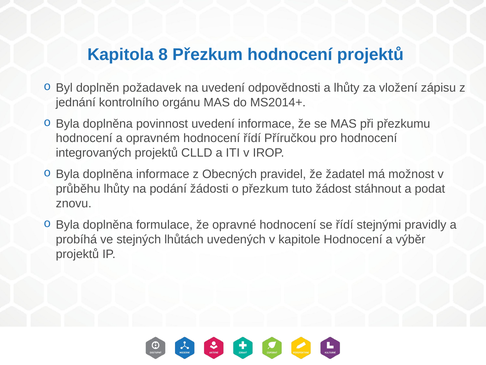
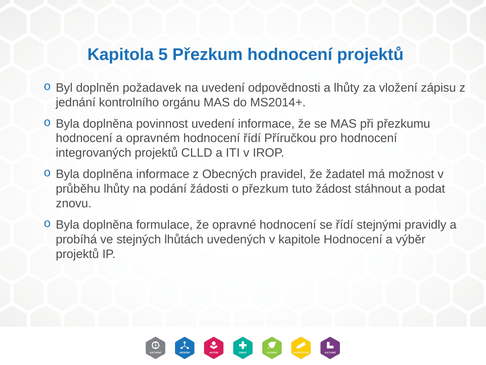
8: 8 -> 5
